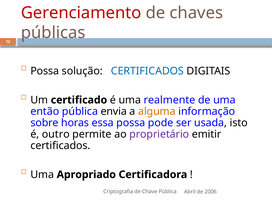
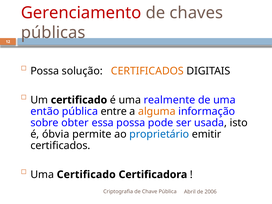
CERTIFICADOS at (147, 71) colour: blue -> orange
envia: envia -> entre
horas: horas -> obter
outro: outro -> óbvia
proprietário colour: purple -> blue
Uma Apropriado: Apropriado -> Certificado
